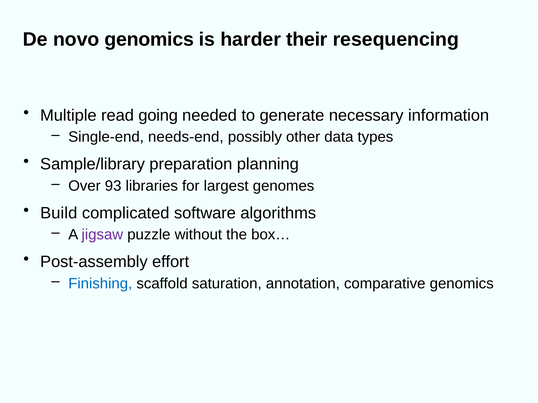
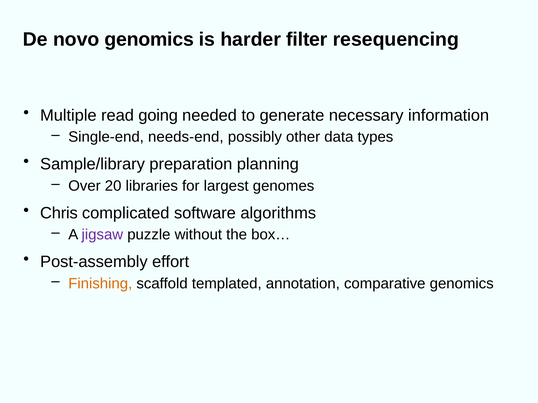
their: their -> filter
93: 93 -> 20
Build: Build -> Chris
Finishing colour: blue -> orange
saturation: saturation -> templated
